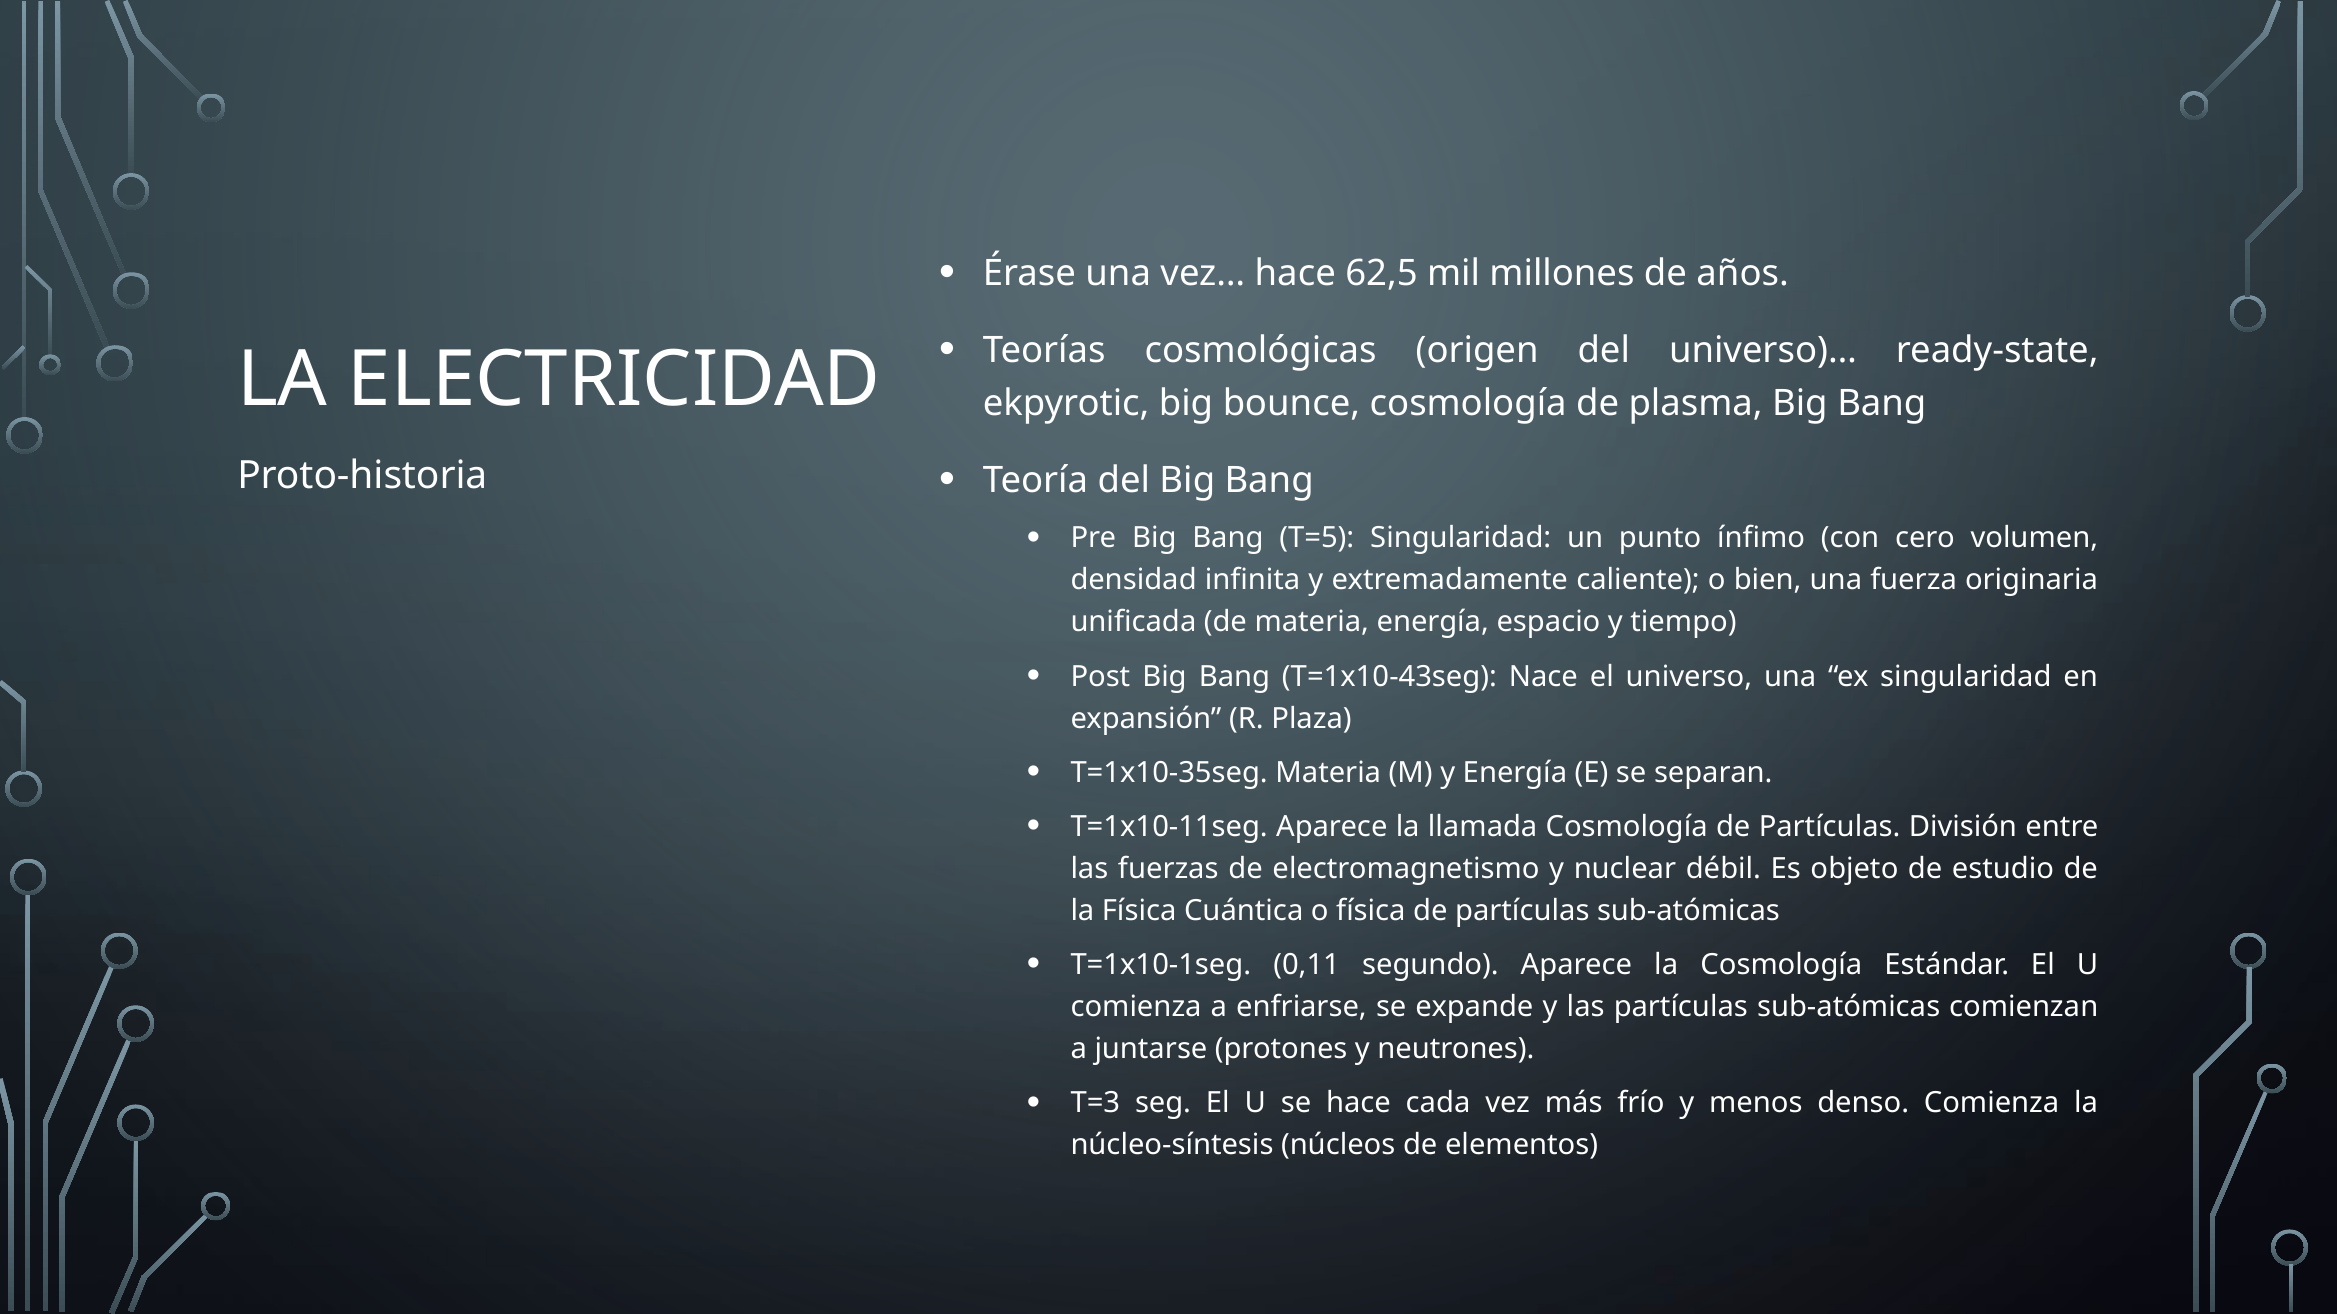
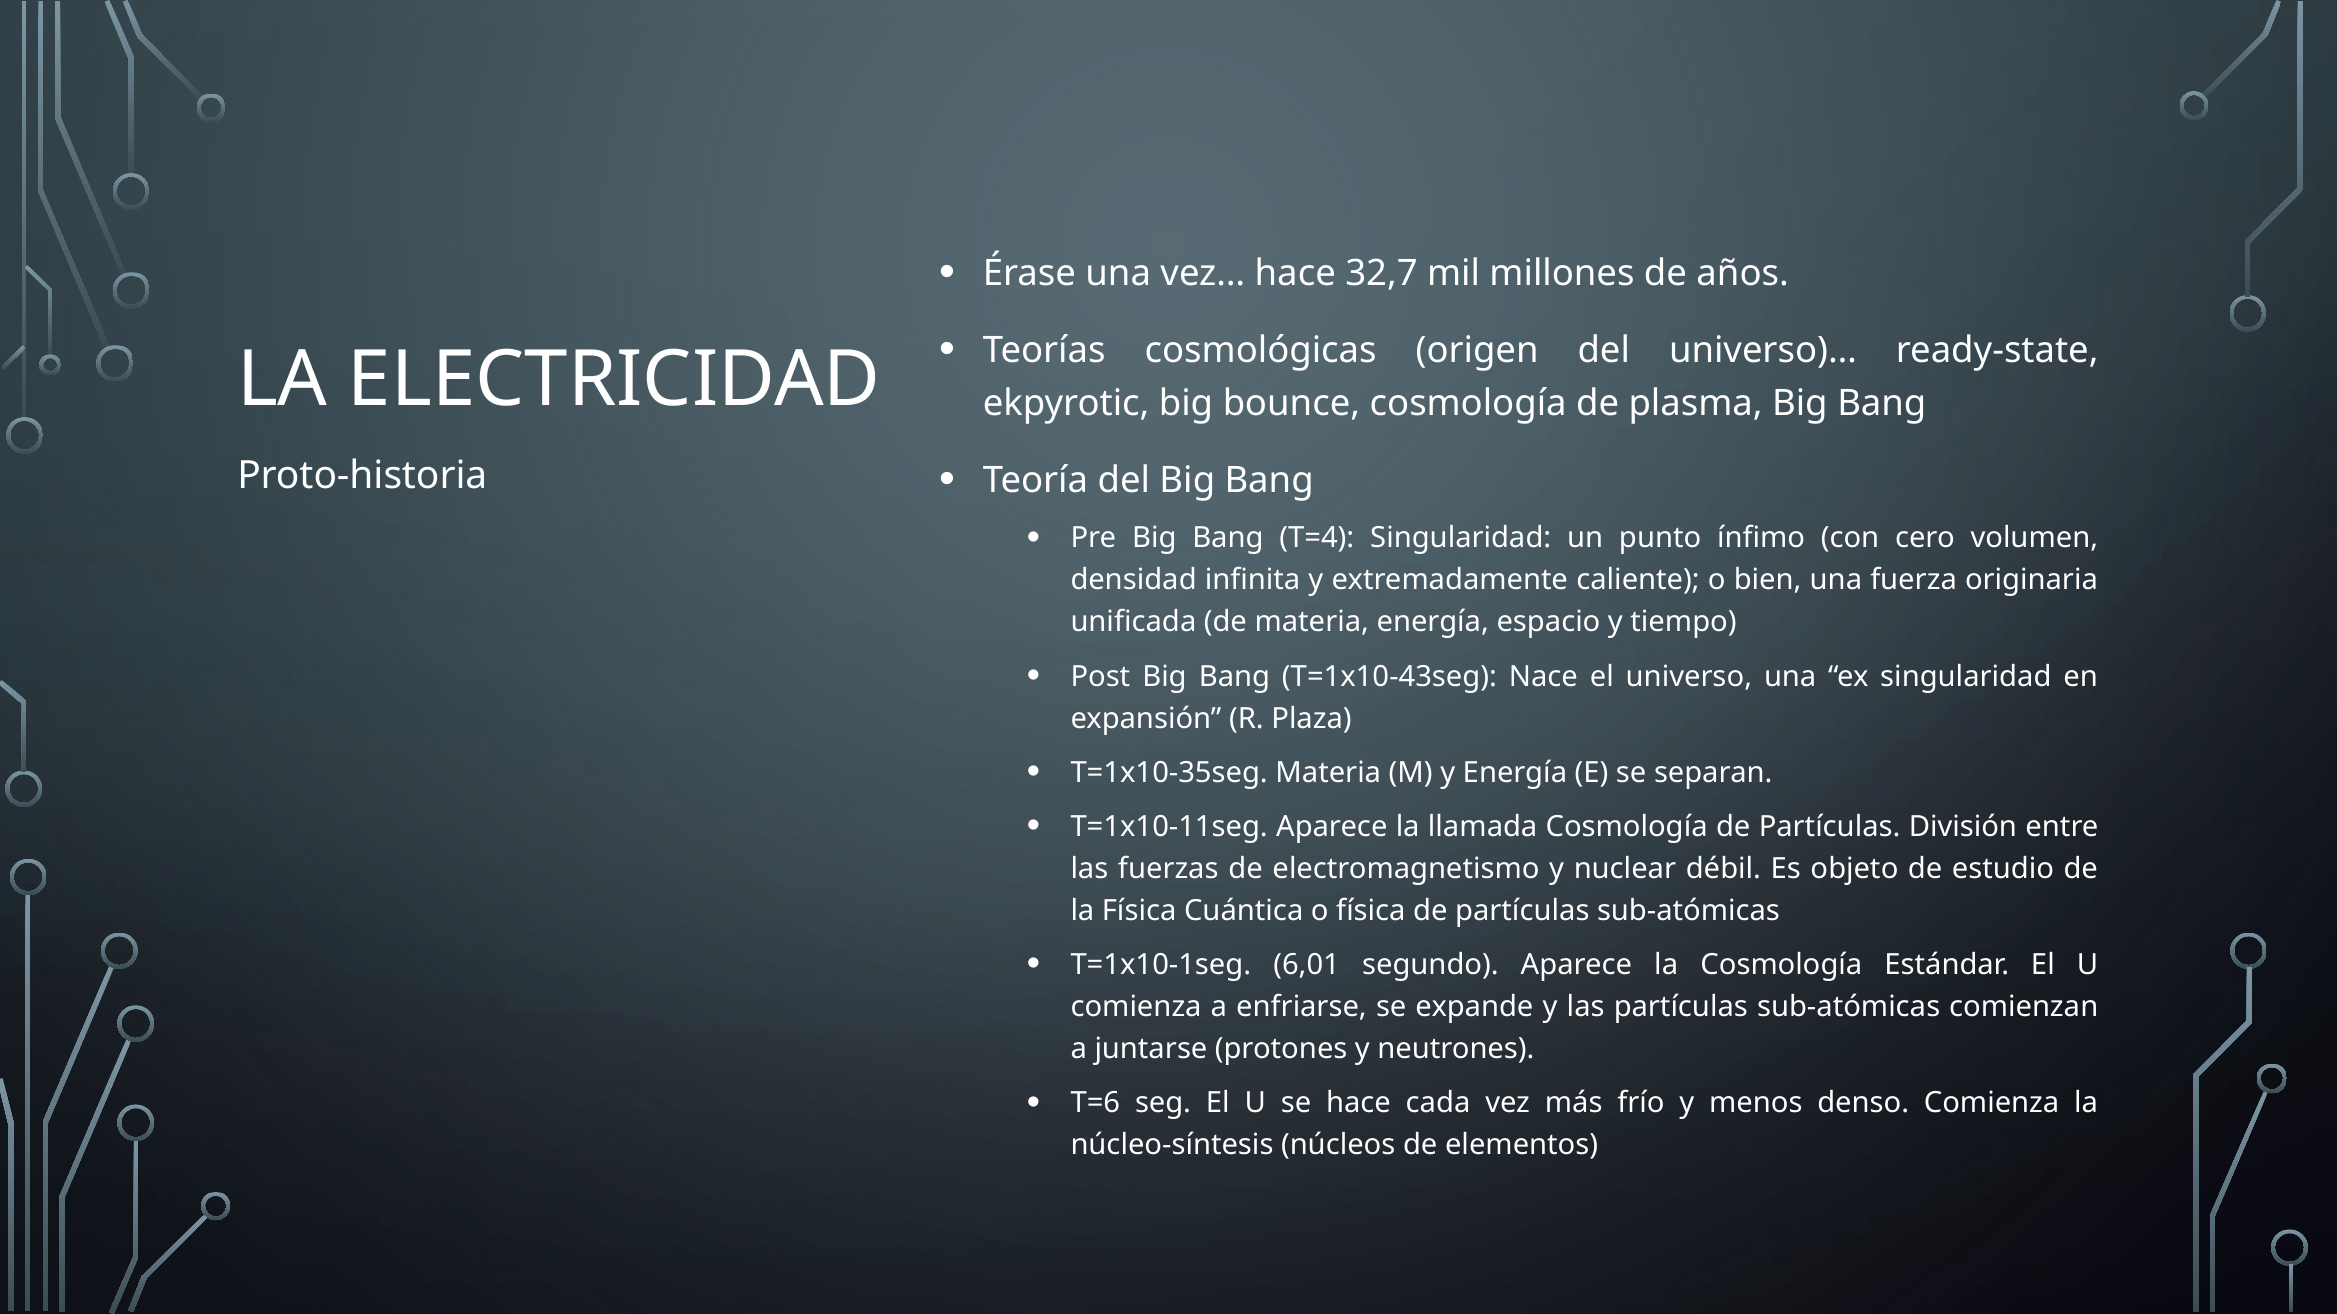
62,5: 62,5 -> 32,7
T=5: T=5 -> T=4
0,11: 0,11 -> 6,01
T=3: T=3 -> T=6
